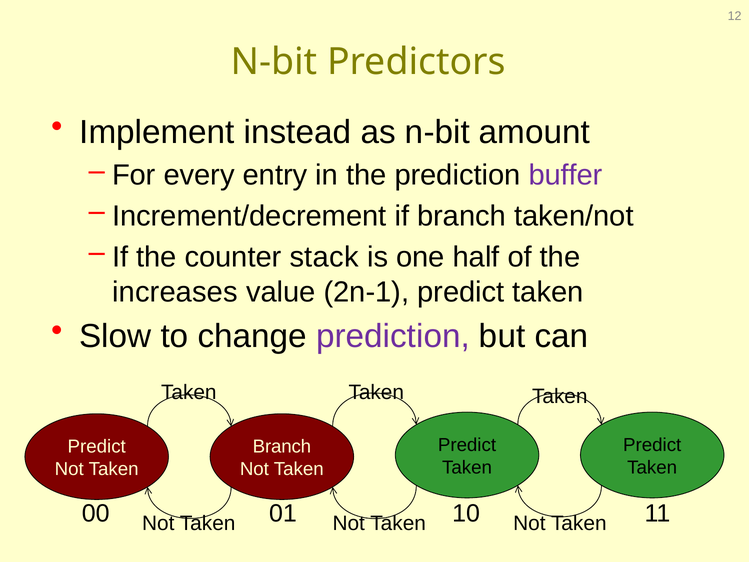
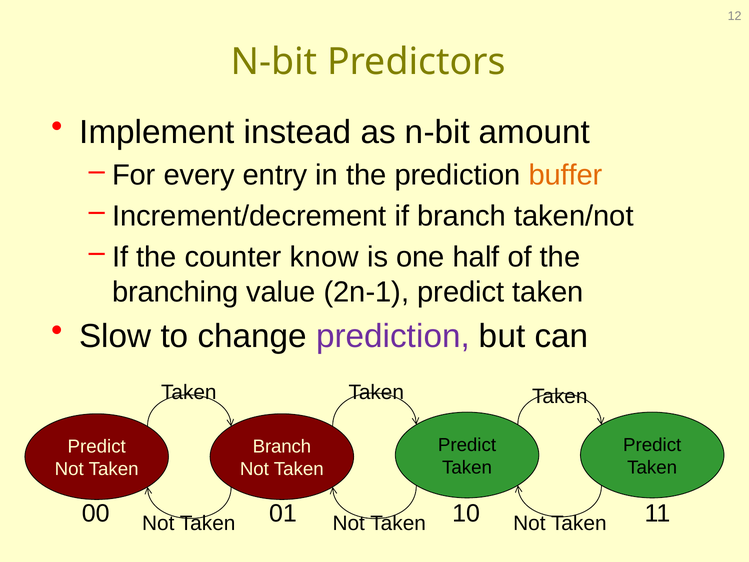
buffer colour: purple -> orange
stack: stack -> know
increases: increases -> branching
